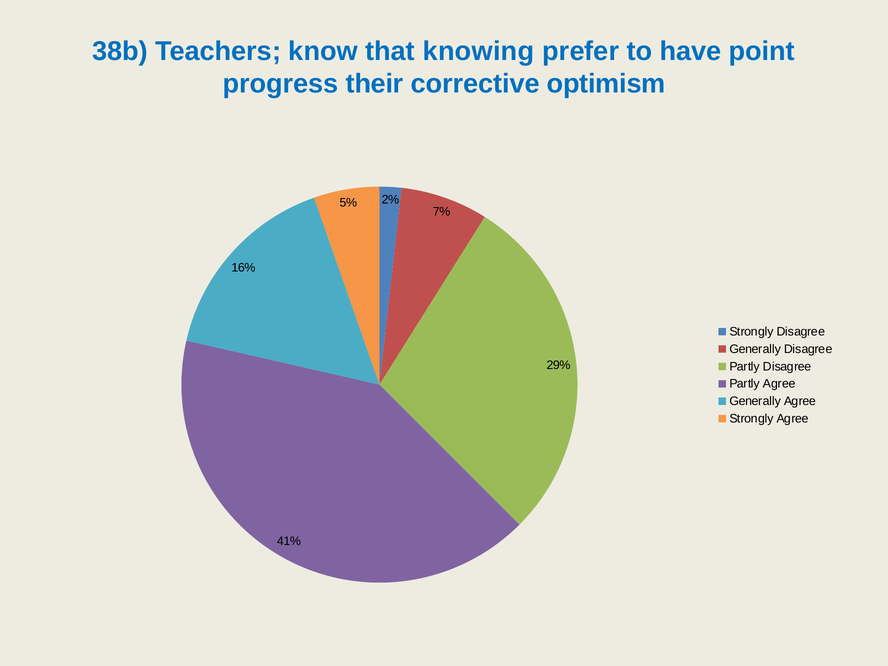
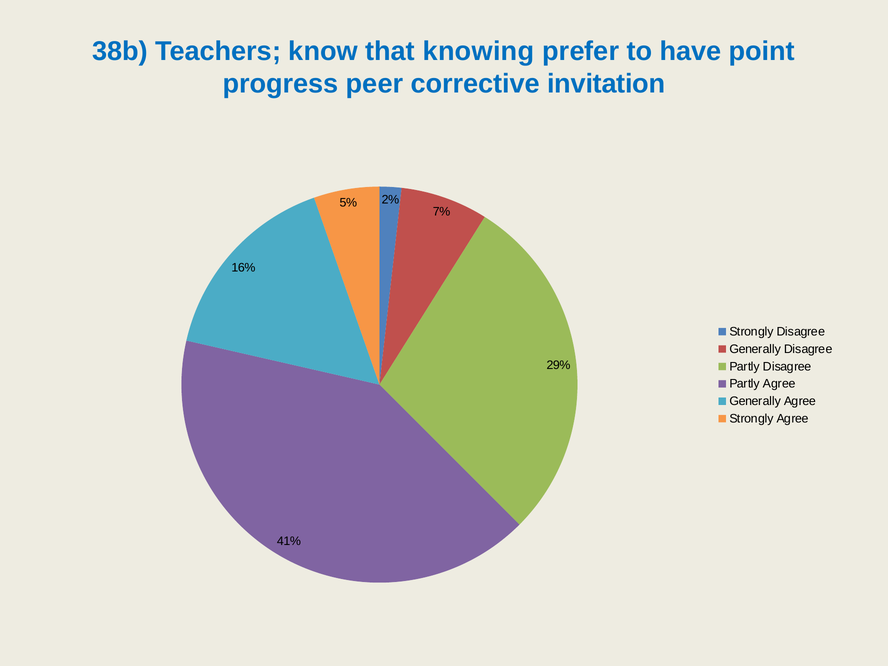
their: their -> peer
optimism: optimism -> invitation
